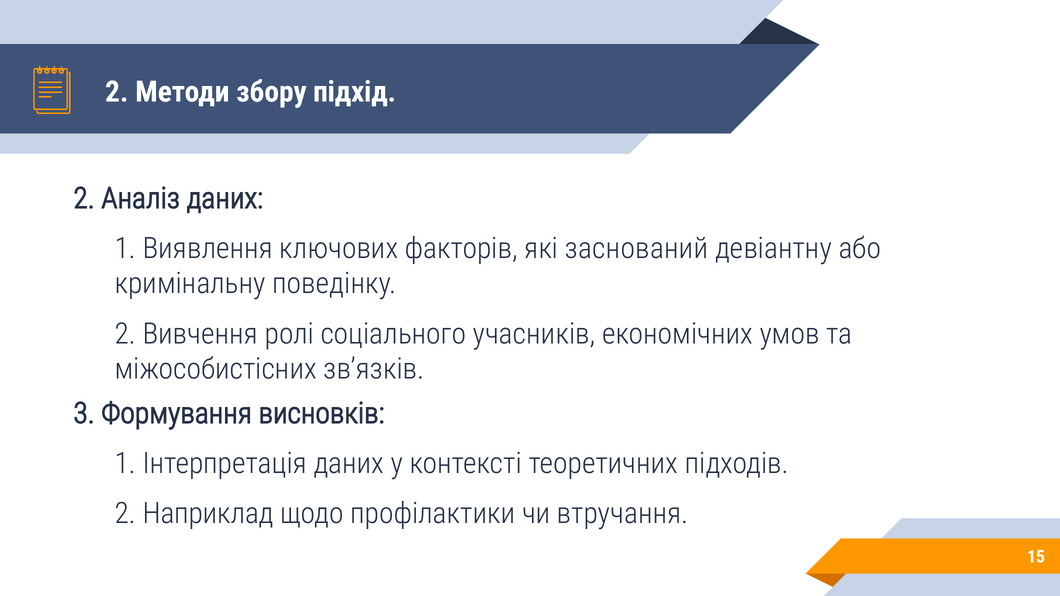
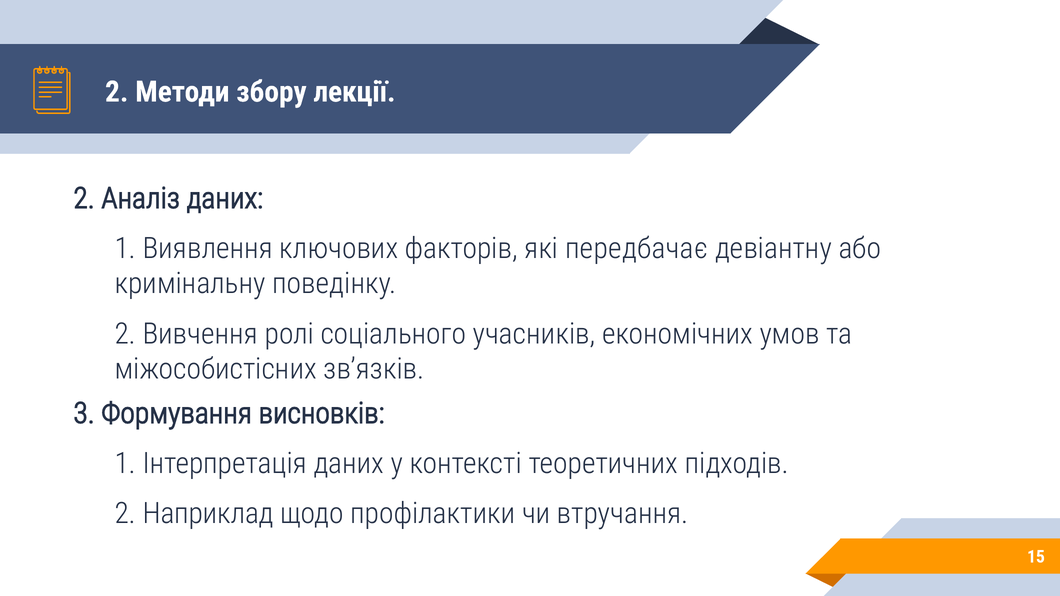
підхід: підхід -> лекції
заснований: заснований -> передбачає
